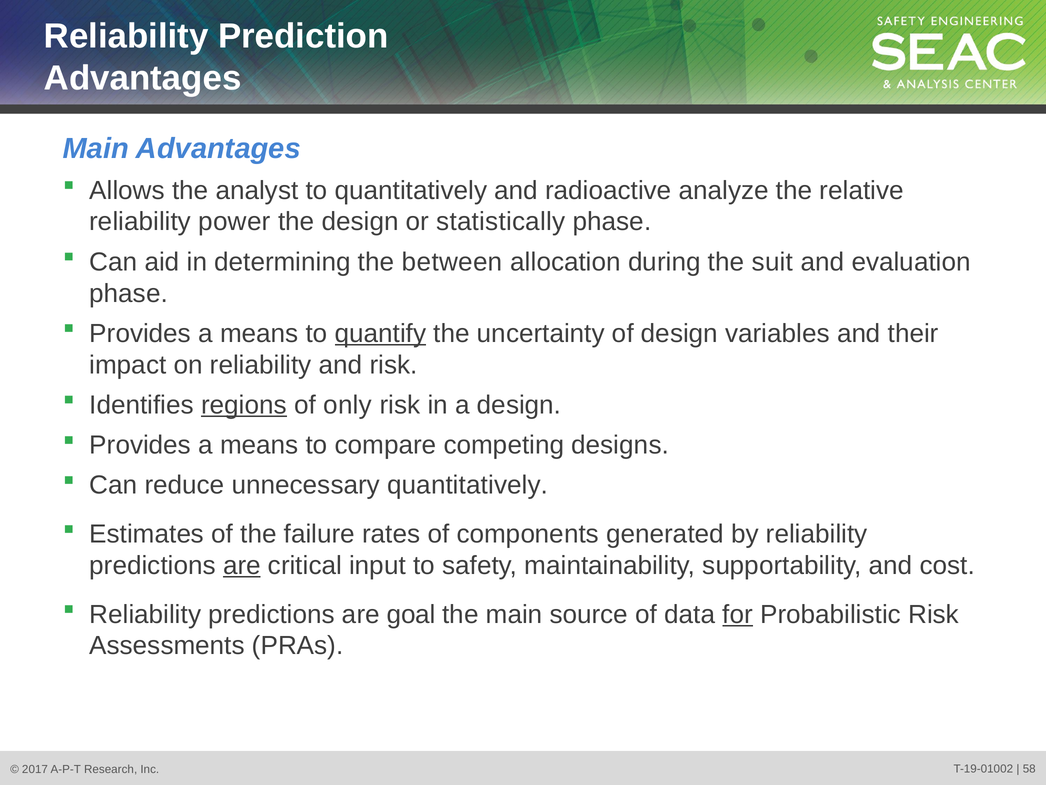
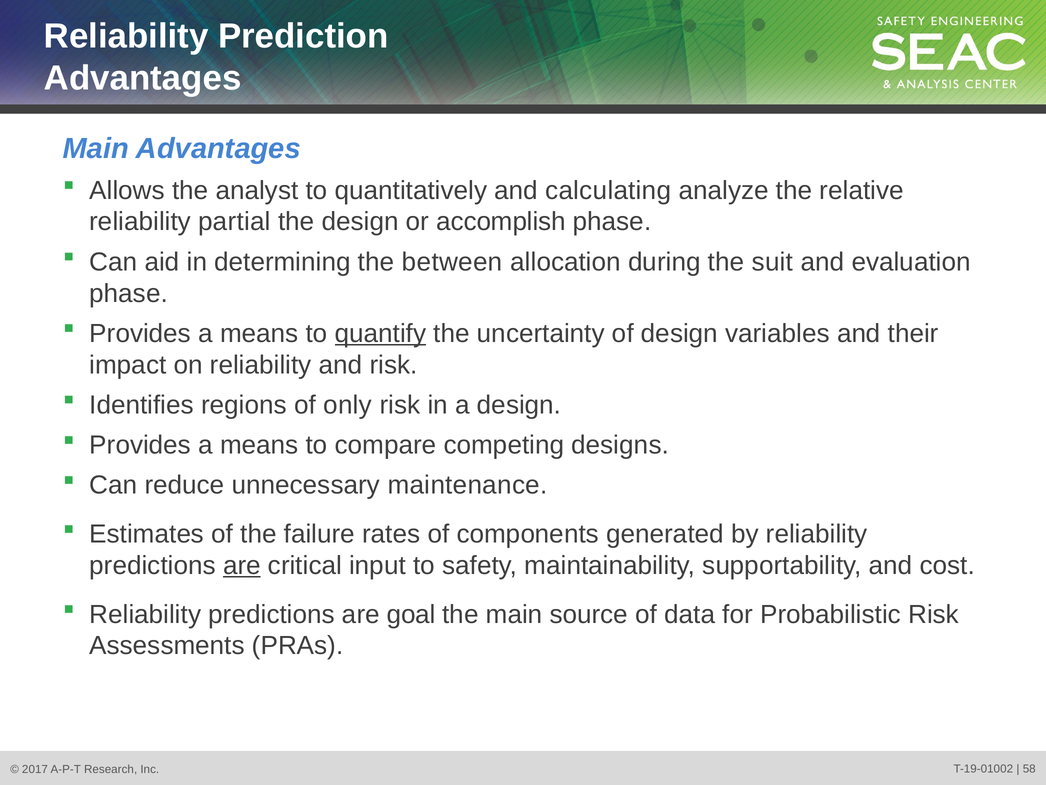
radioactive: radioactive -> calculating
power: power -> partial
statistically: statistically -> accomplish
regions underline: present -> none
unnecessary quantitatively: quantitatively -> maintenance
for underline: present -> none
